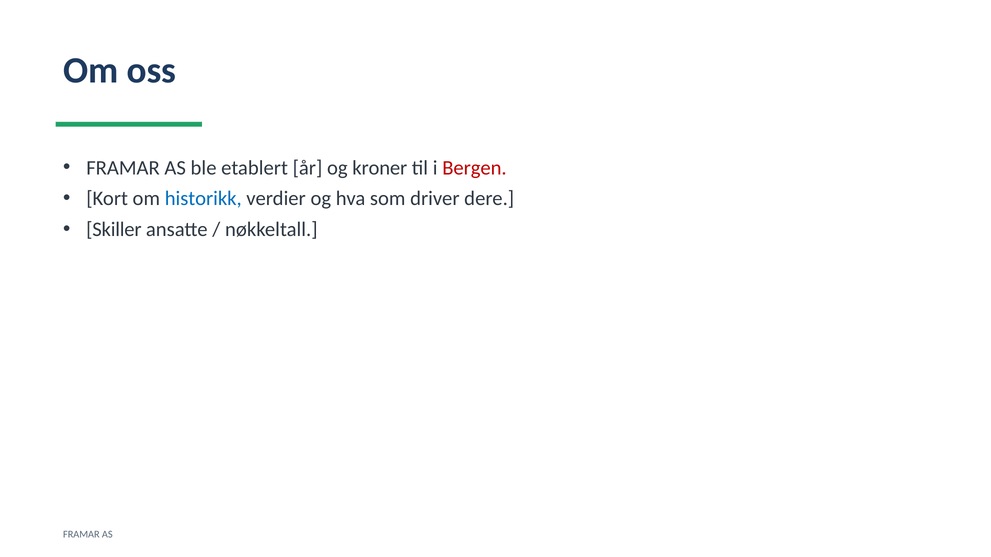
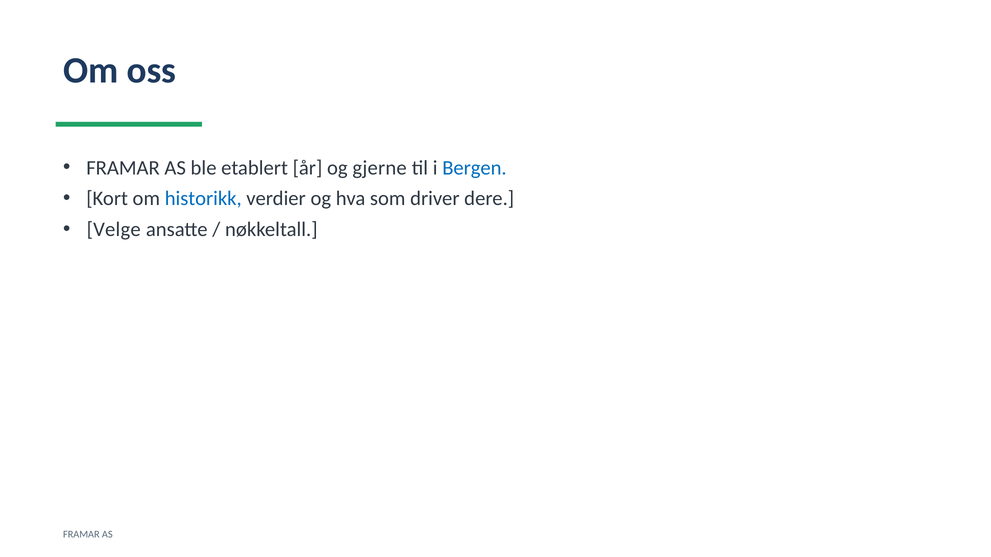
kroner: kroner -> gjerne
Bergen colour: red -> blue
Skiller: Skiller -> Velge
